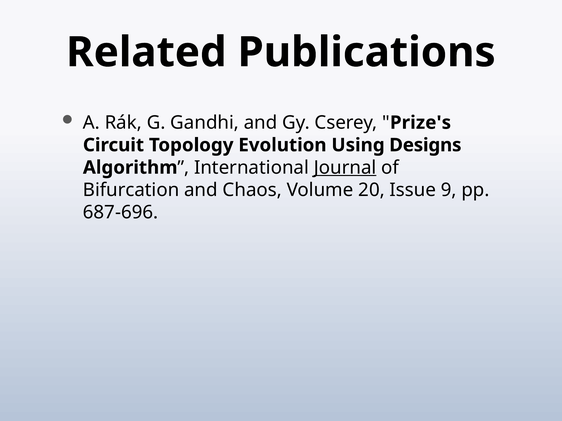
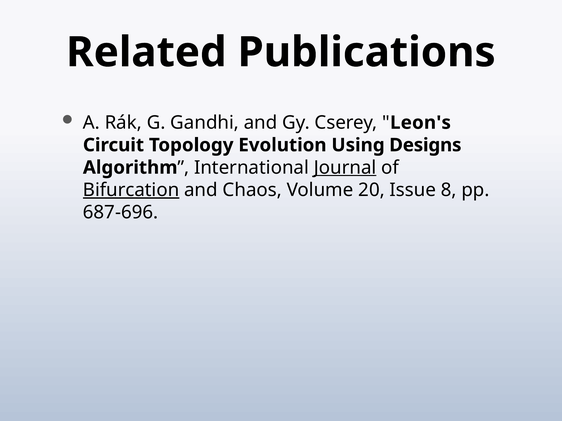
Prize's: Prize's -> Leon's
Bifurcation underline: none -> present
9: 9 -> 8
